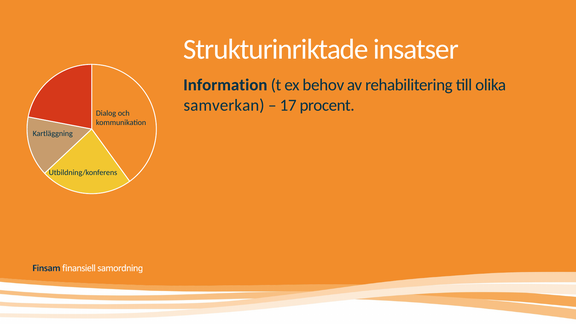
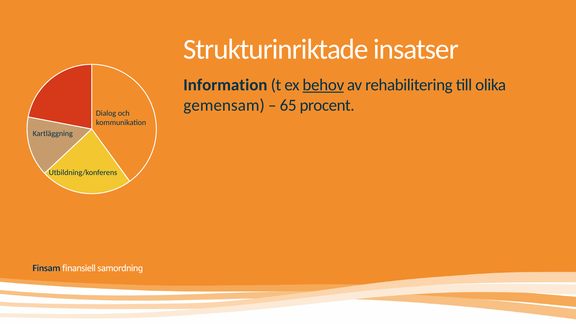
behov underline: none -> present
samverkan: samverkan -> gemensam
17: 17 -> 65
